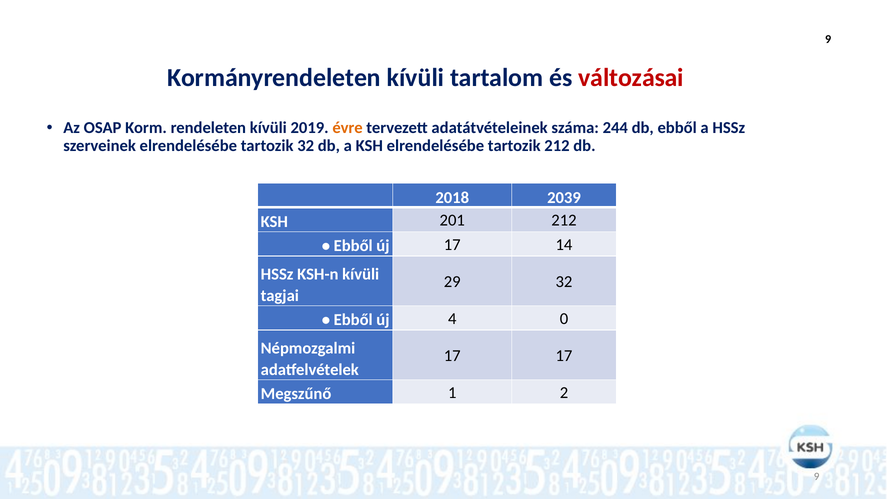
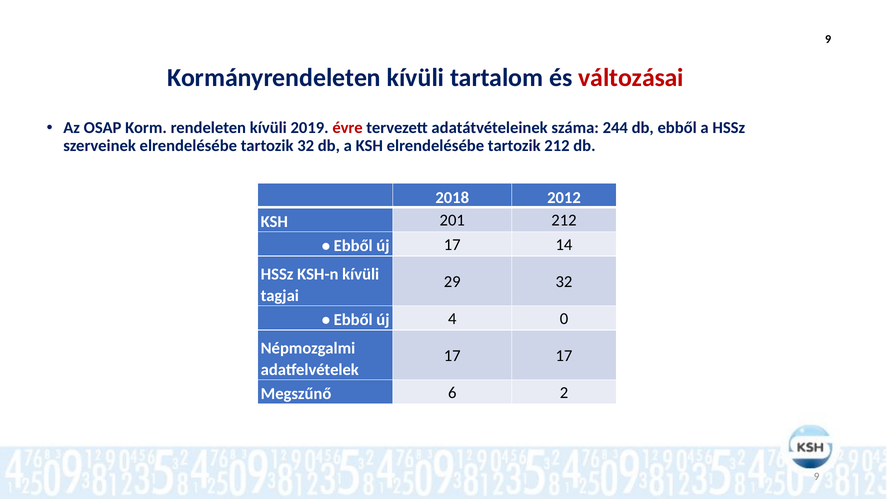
évre colour: orange -> red
2039: 2039 -> 2012
1: 1 -> 6
